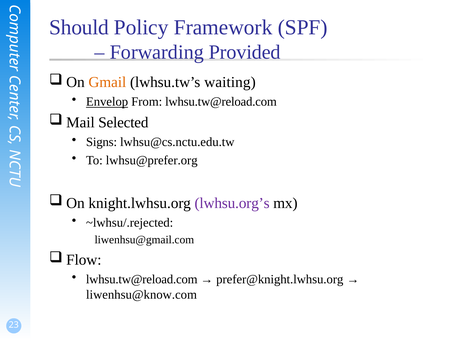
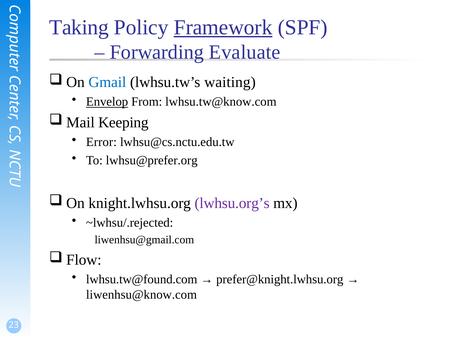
Should: Should -> Taking
Framework underline: none -> present
Provided: Provided -> Evaluate
Gmail colour: orange -> blue
From lwhsu.tw@reload.com: lwhsu.tw@reload.com -> lwhsu.tw@know.com
Selected: Selected -> Keeping
Signs: Signs -> Error
lwhsu.tw@reload.com at (142, 279): lwhsu.tw@reload.com -> lwhsu.tw@found.com
